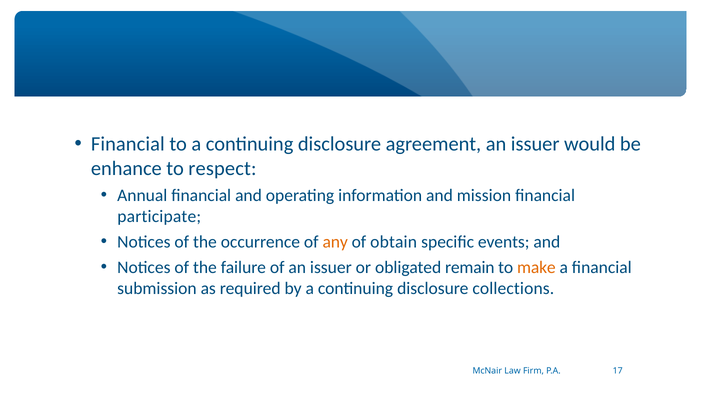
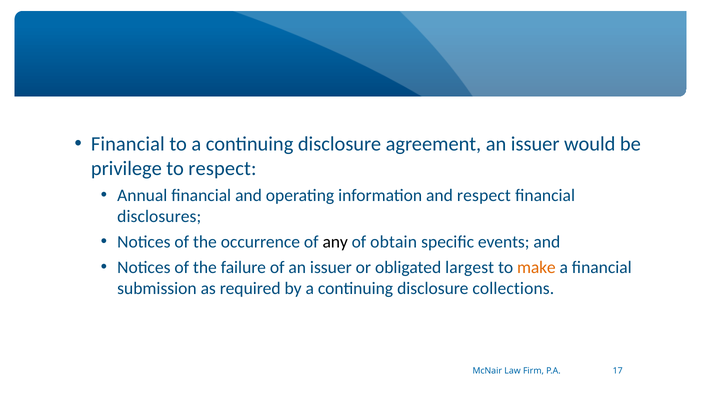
enhance: enhance -> privilege
and mission: mission -> respect
participate: participate -> disclosures
any colour: orange -> black
remain: remain -> largest
